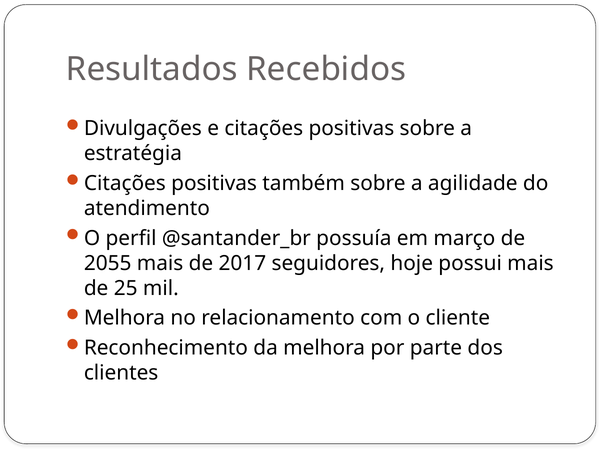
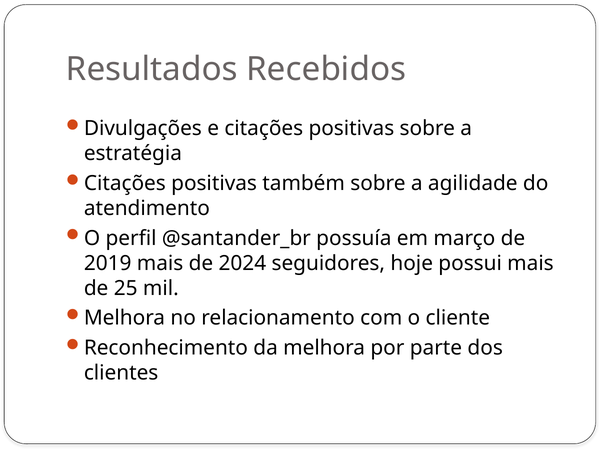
2055: 2055 -> 2019
2017: 2017 -> 2024
